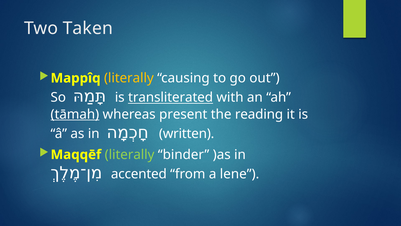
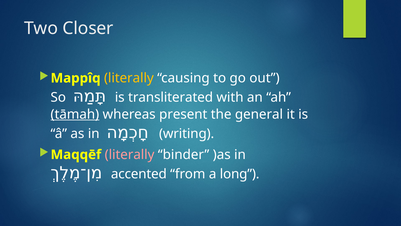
Taken: Taken -> Closer
transliterated underline: present -> none
reading: reading -> general
written: written -> writing
literally at (130, 154) colour: light green -> pink
lene: lene -> long
